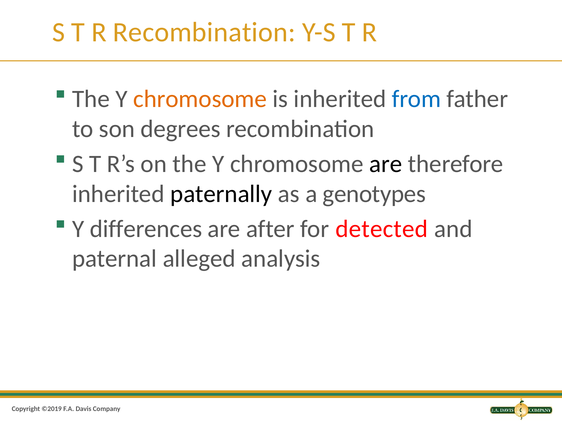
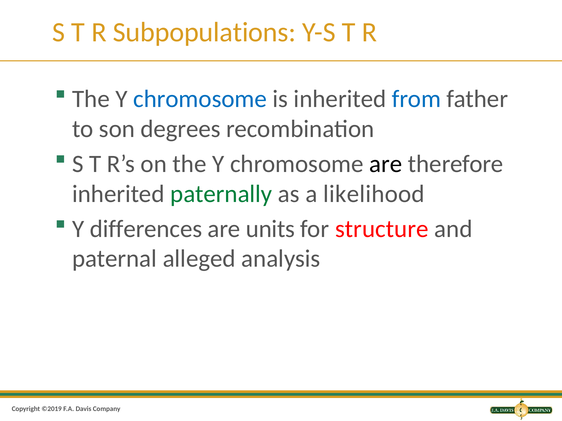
R Recombination: Recombination -> Subpopulations
chromosome at (200, 99) colour: orange -> blue
paternally colour: black -> green
genotypes: genotypes -> likelihood
after: after -> units
detected: detected -> structure
